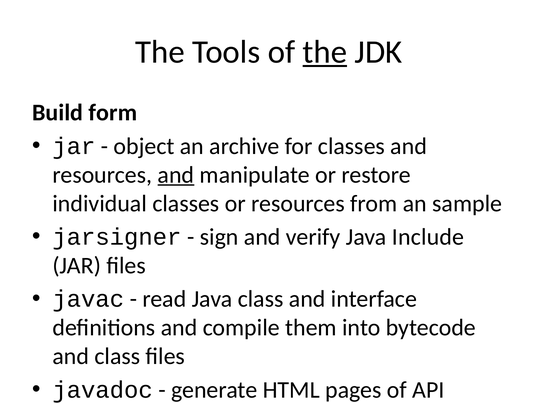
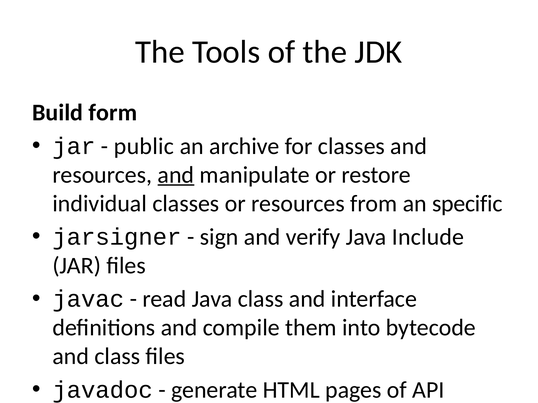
the at (325, 52) underline: present -> none
object: object -> public
sample: sample -> specific
